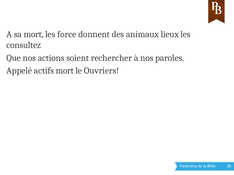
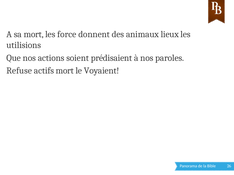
consultez: consultez -> utilisions
rechercher: rechercher -> prédisaient
Appelé: Appelé -> Refuse
Ouvriers: Ouvriers -> Voyaient
